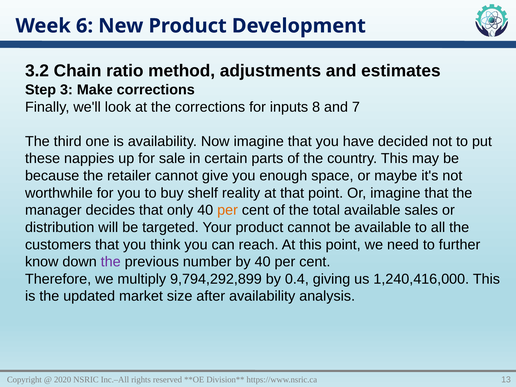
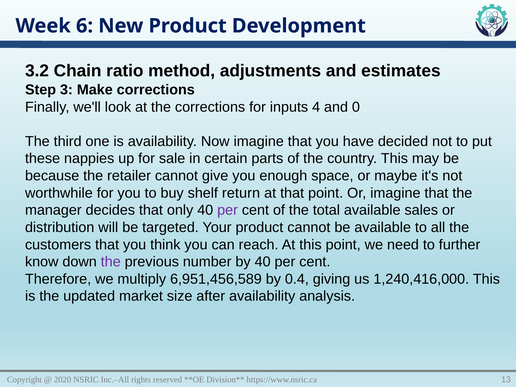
8: 8 -> 4
7: 7 -> 0
reality: reality -> return
per at (228, 210) colour: orange -> purple
9,794,292,899: 9,794,292,899 -> 6,951,456,589
